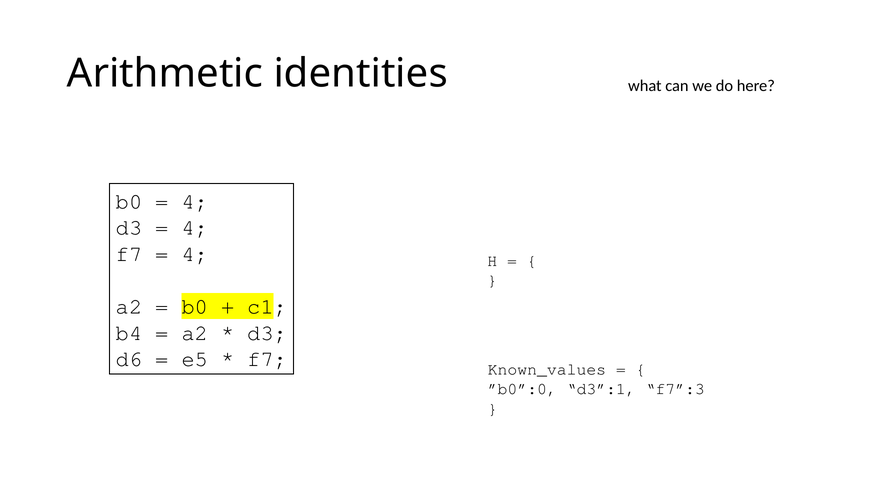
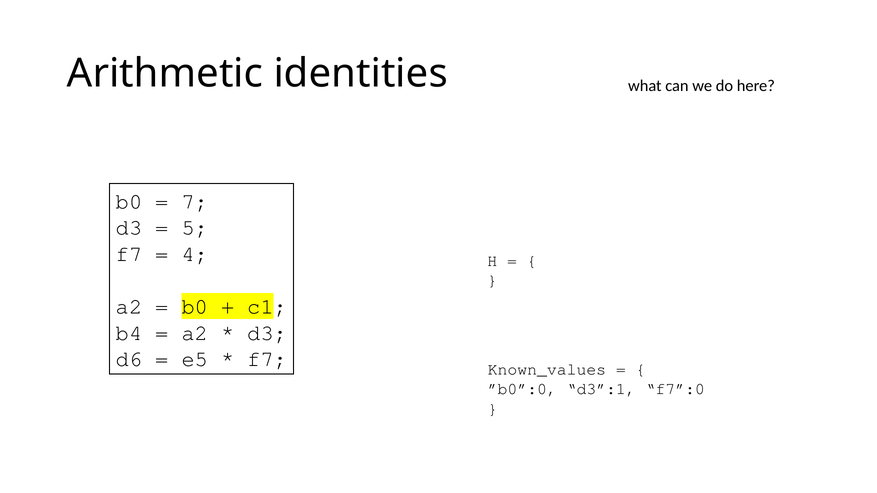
4 at (195, 201): 4 -> 7
4 at (195, 228): 4 -> 5
f7”:3: f7”:3 -> f7”:0
